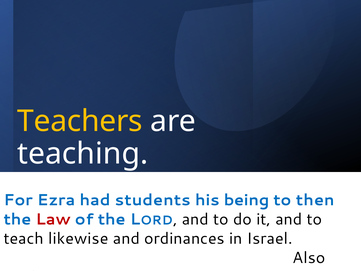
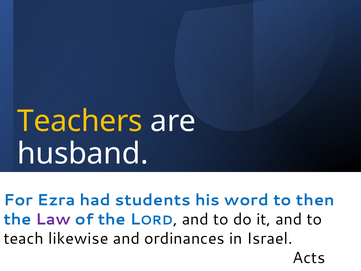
teaching: teaching -> husband
being: being -> word
Law colour: red -> purple
Also: Also -> Acts
